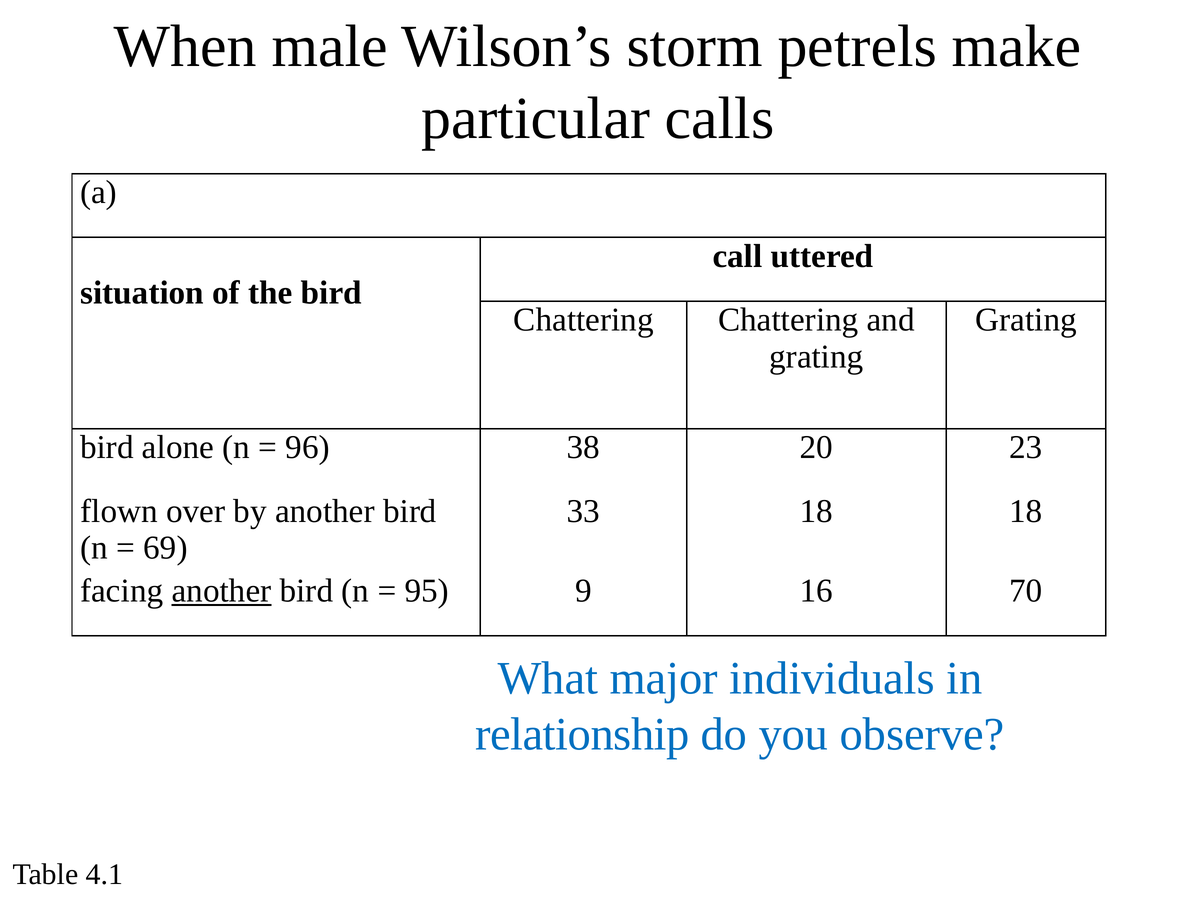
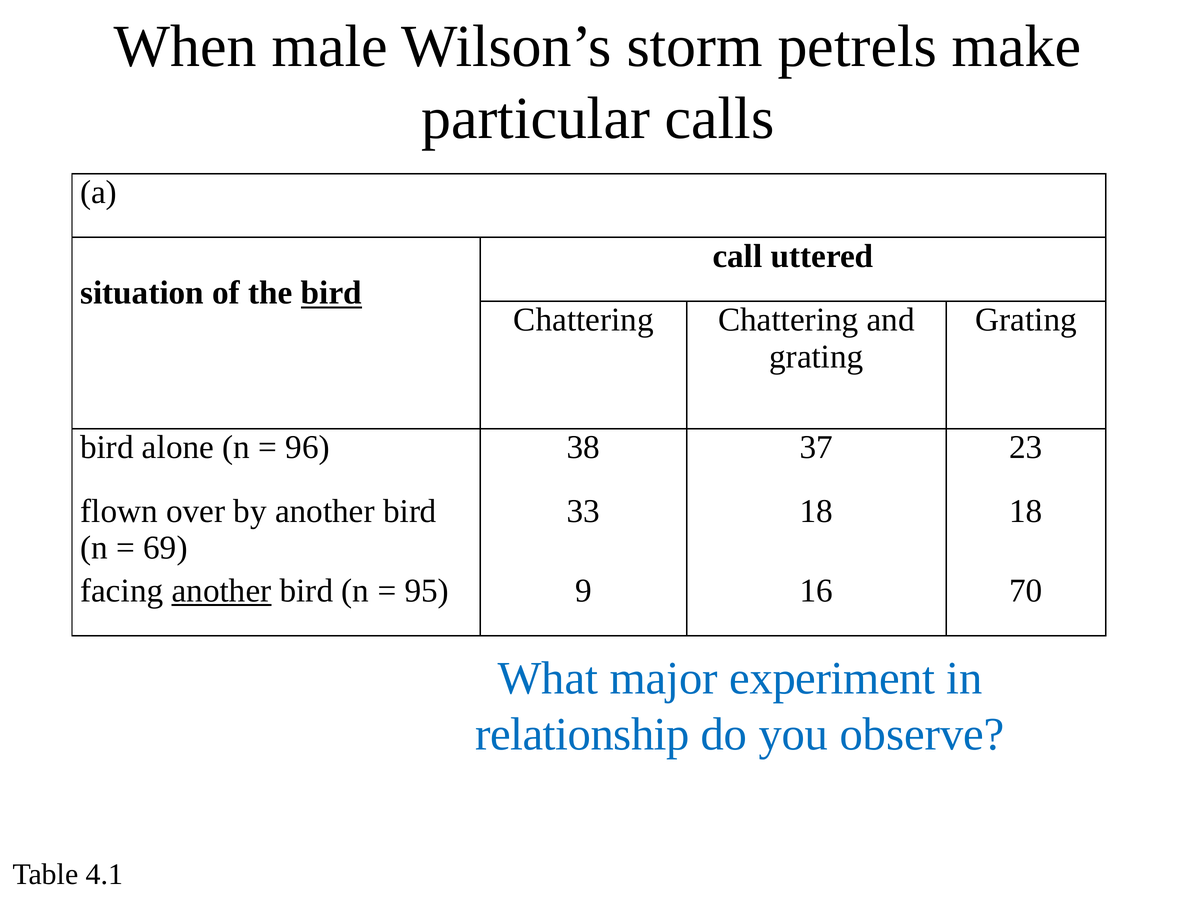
bird at (331, 293) underline: none -> present
20: 20 -> 37
individuals: individuals -> experiment
